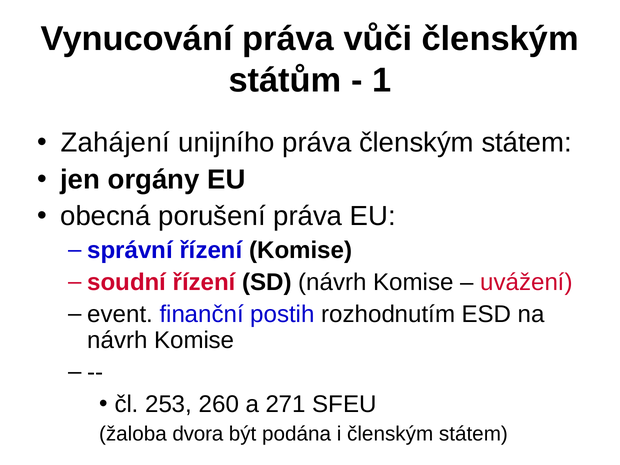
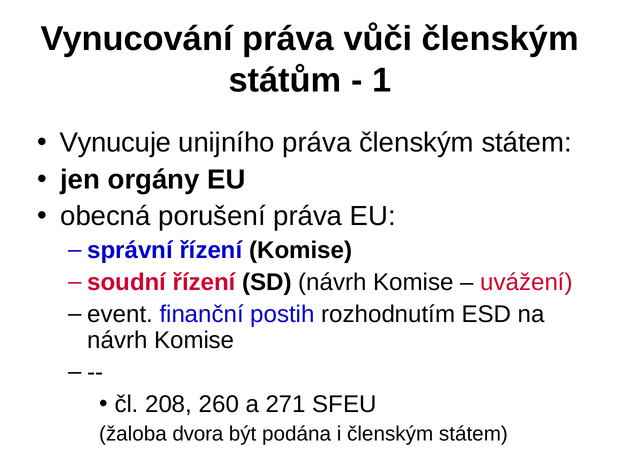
Zahájení: Zahájení -> Vynucuje
253: 253 -> 208
